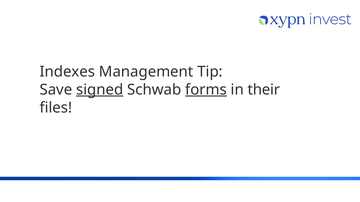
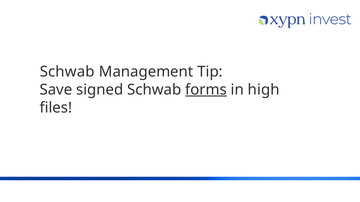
Indexes at (67, 72): Indexes -> Schwab
signed underline: present -> none
their: their -> high
